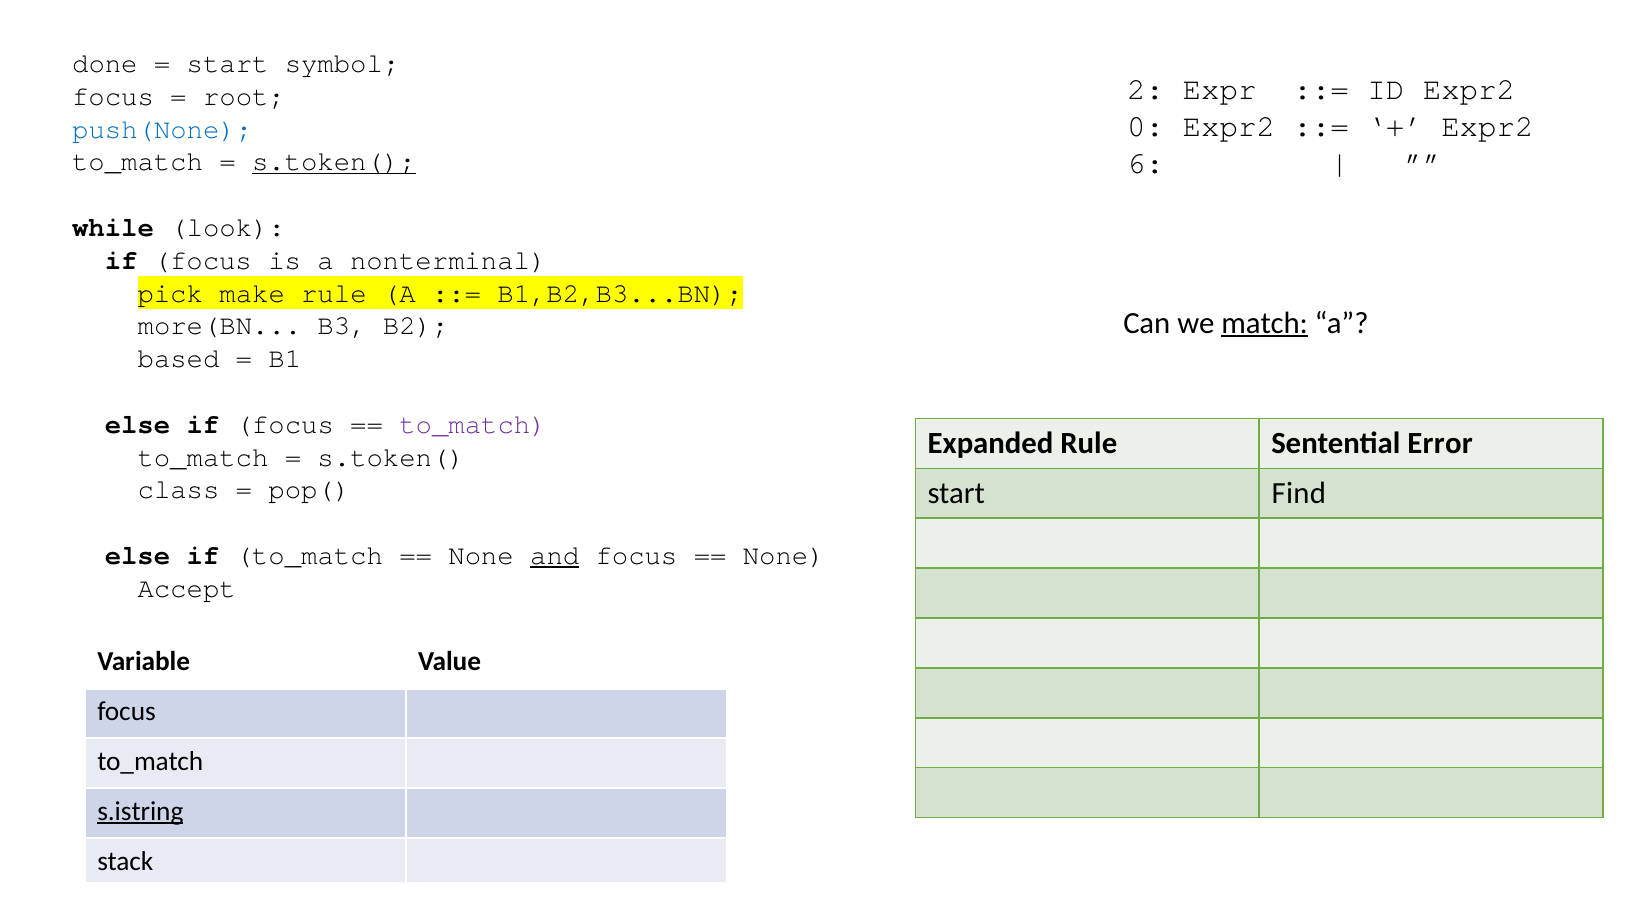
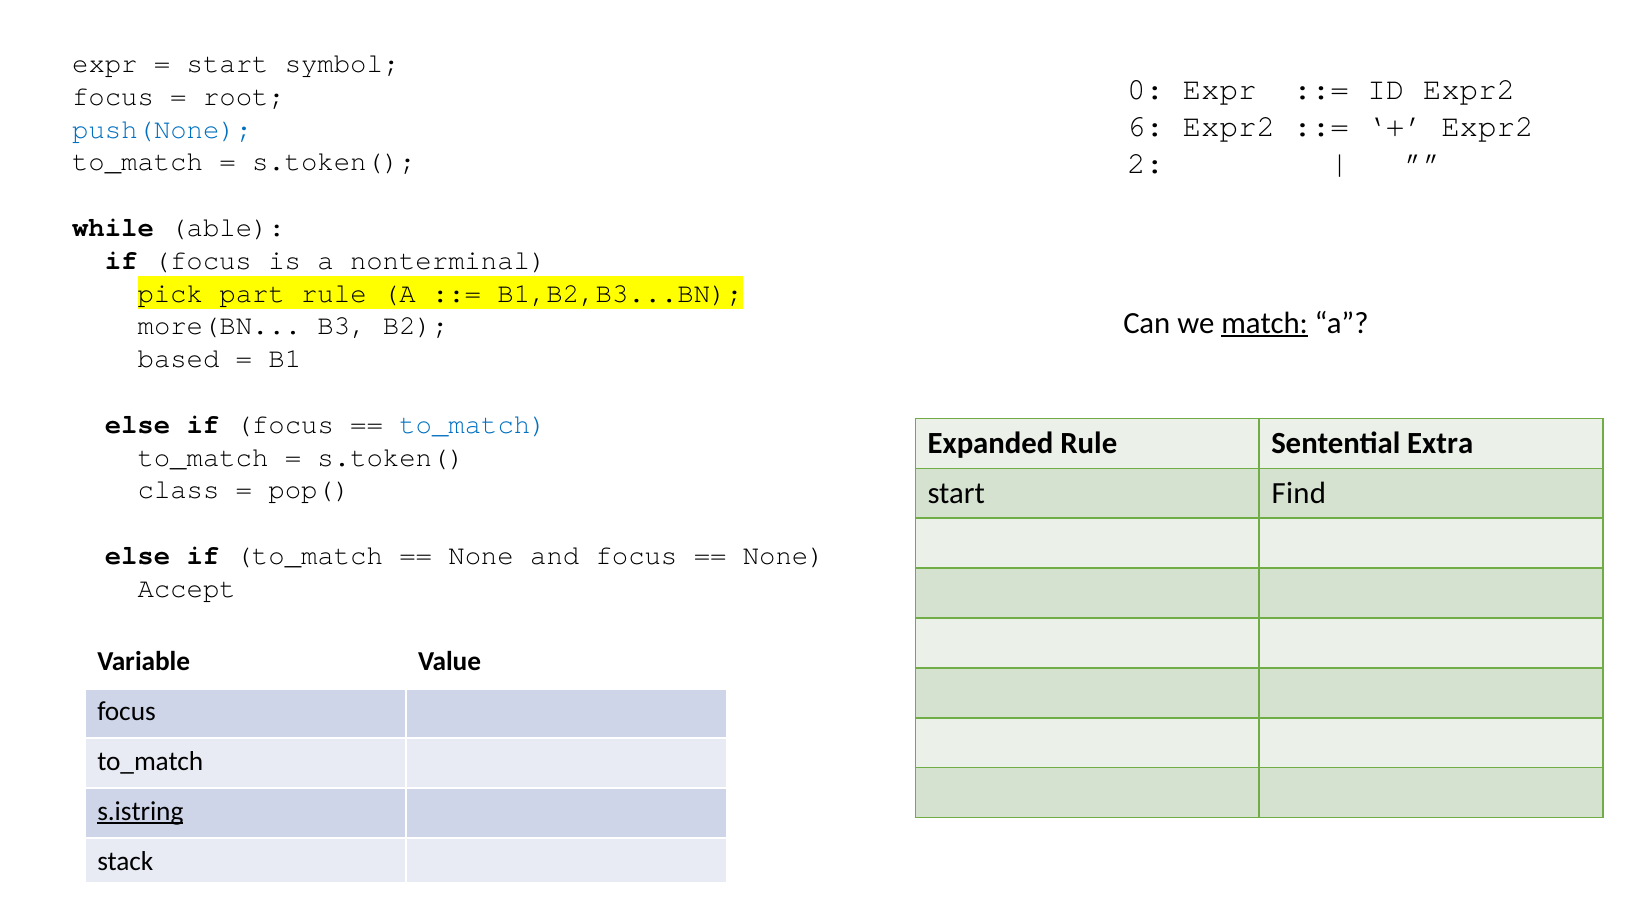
done at (105, 64): done -> expr
2: 2 -> 0
0: 0 -> 6
6: 6 -> 2
s.token( at (334, 162) underline: present -> none
look: look -> able
make: make -> part
to_match at (473, 425) colour: purple -> blue
Error: Error -> Extra
and underline: present -> none
